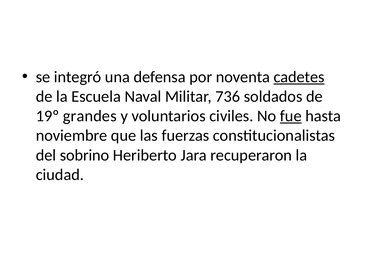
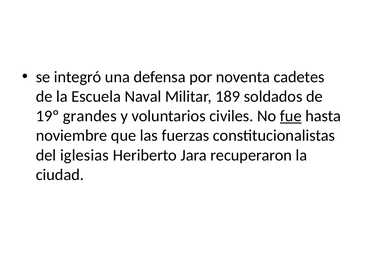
cadetes underline: present -> none
736: 736 -> 189
sobrino: sobrino -> iglesias
